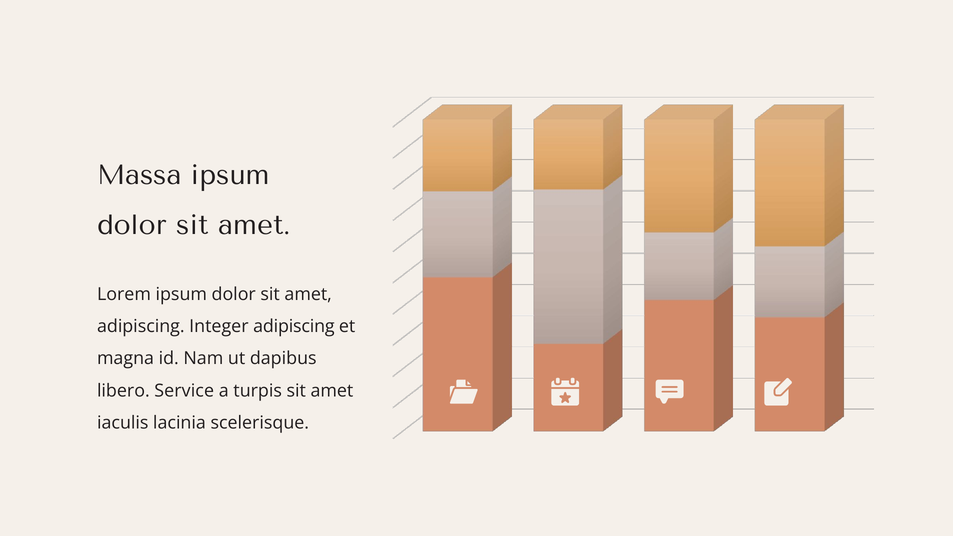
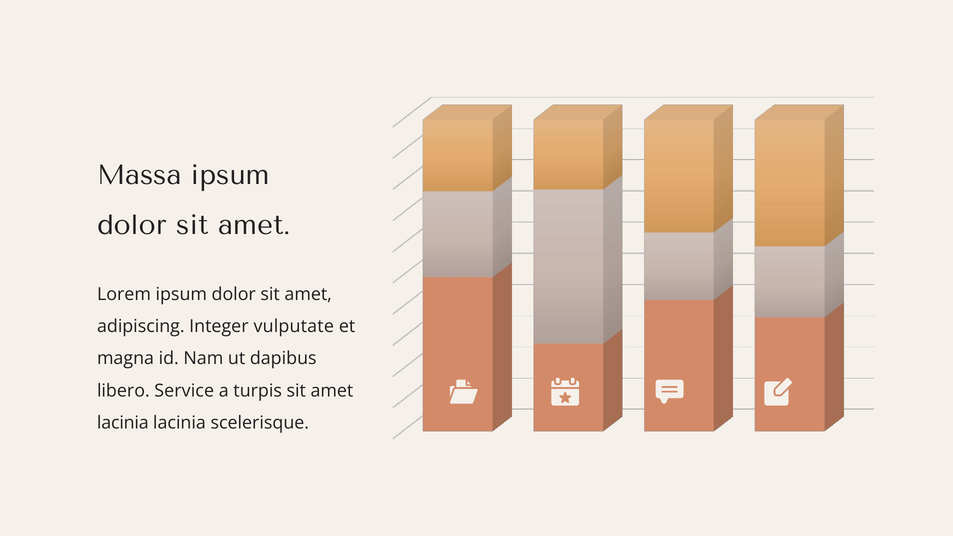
Integer adipiscing: adipiscing -> vulputate
iaculis at (123, 423): iaculis -> lacinia
